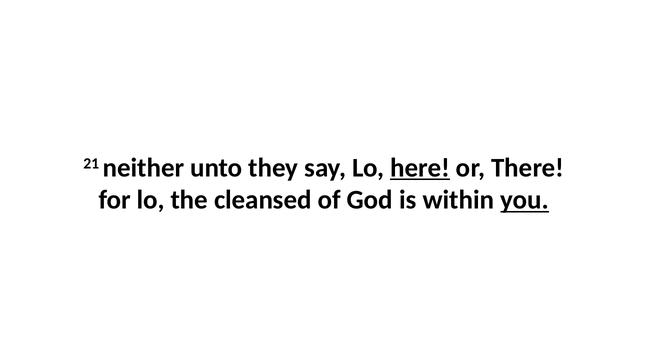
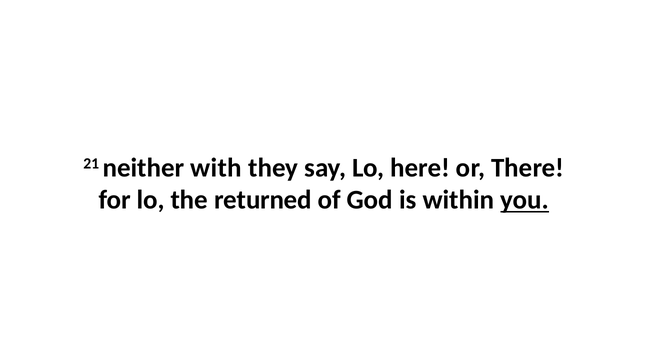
unto: unto -> with
here underline: present -> none
cleansed: cleansed -> returned
